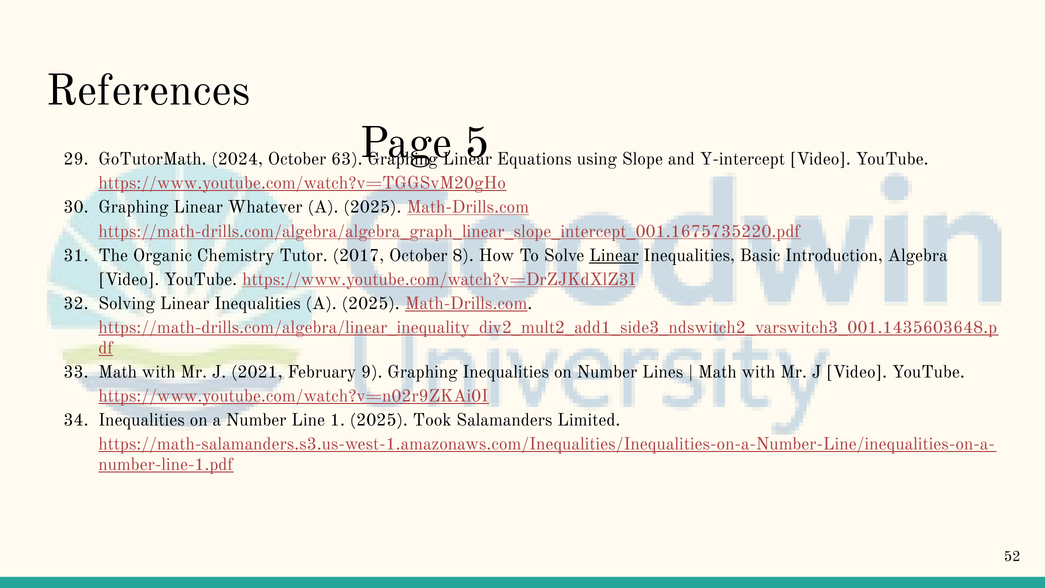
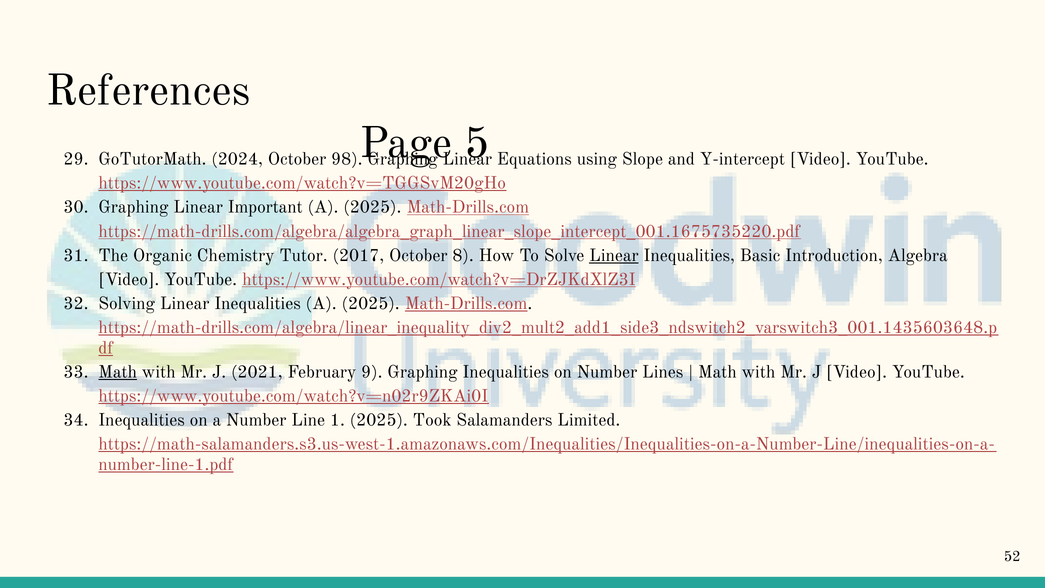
63: 63 -> 98
Whatever: Whatever -> Important
Math at (118, 372) underline: none -> present
